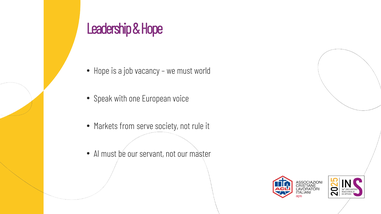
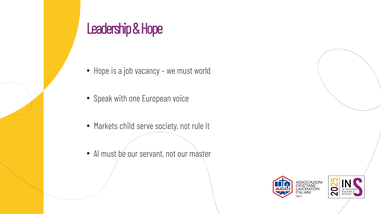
from: from -> child
